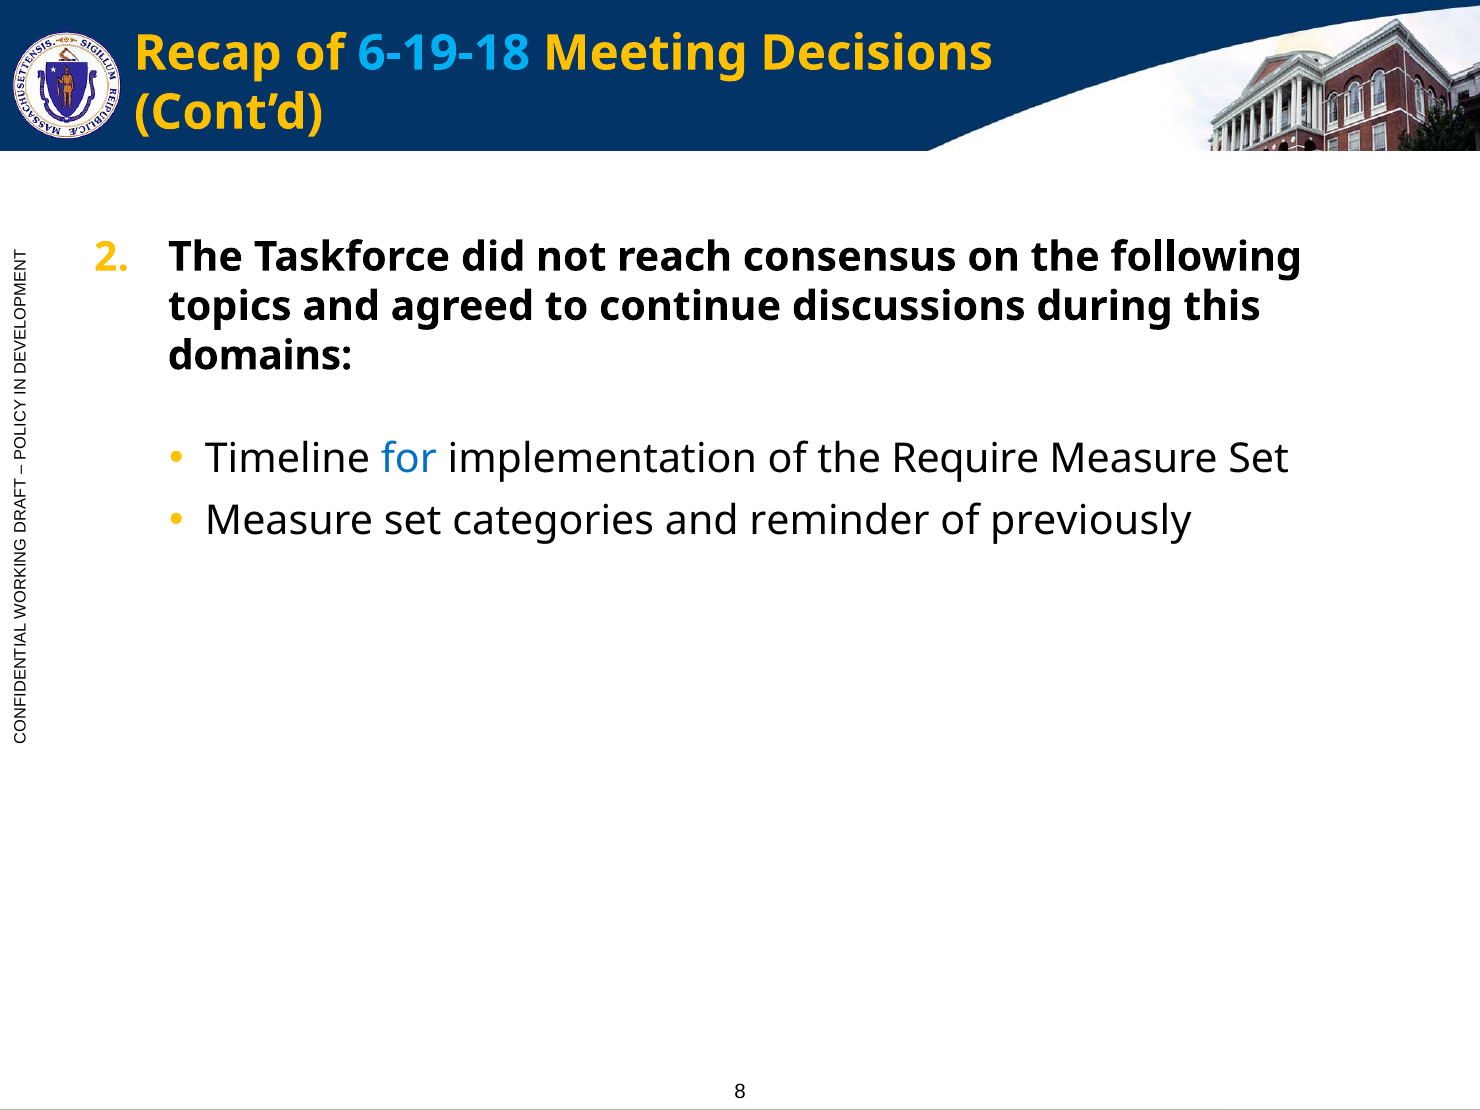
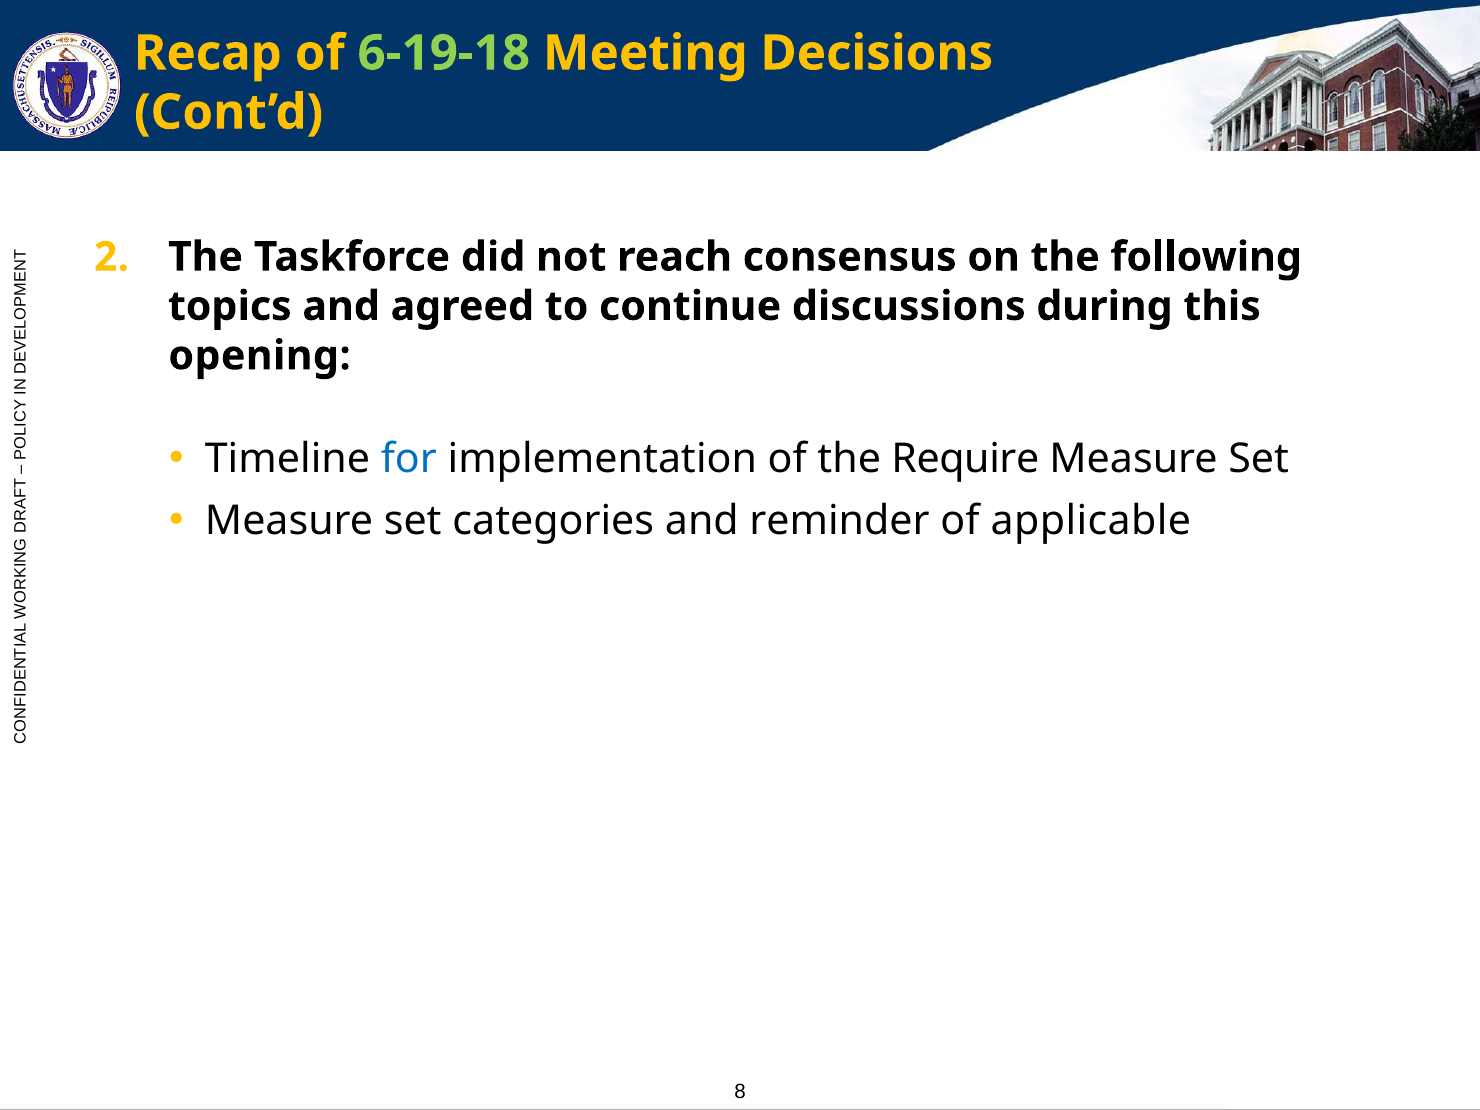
6-19-18 colour: light blue -> light green
domains: domains -> opening
previously: previously -> applicable
